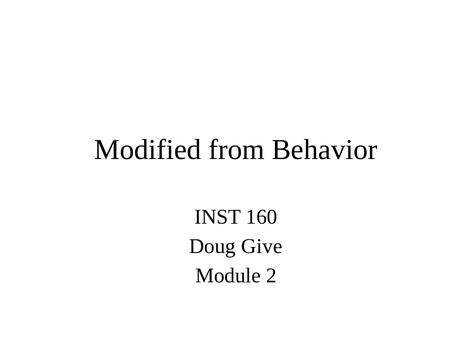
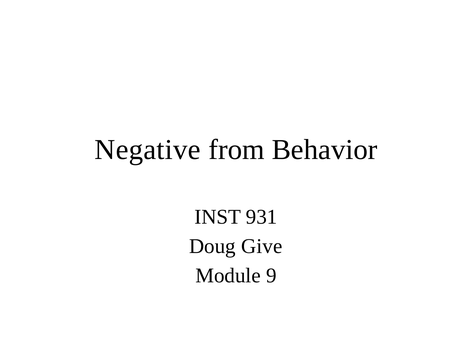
Modified: Modified -> Negative
160: 160 -> 931
2: 2 -> 9
